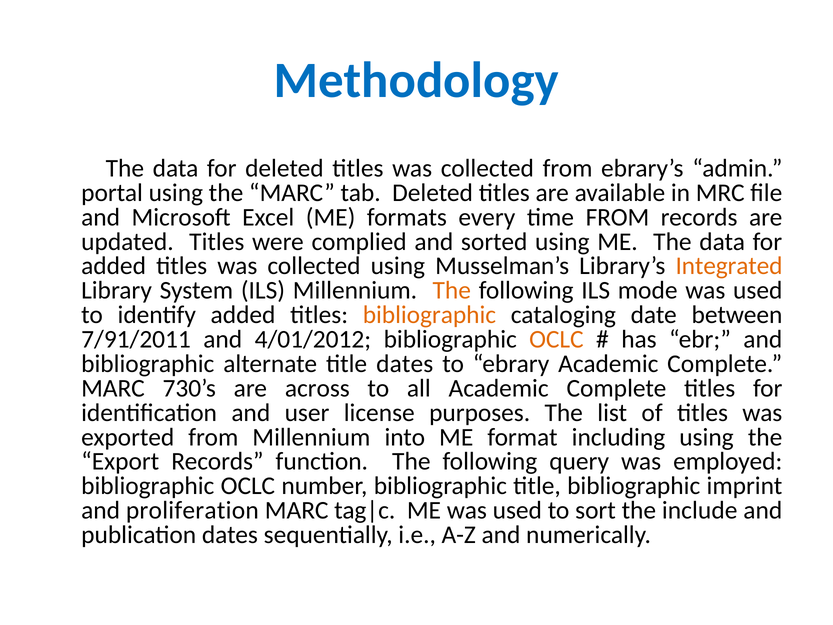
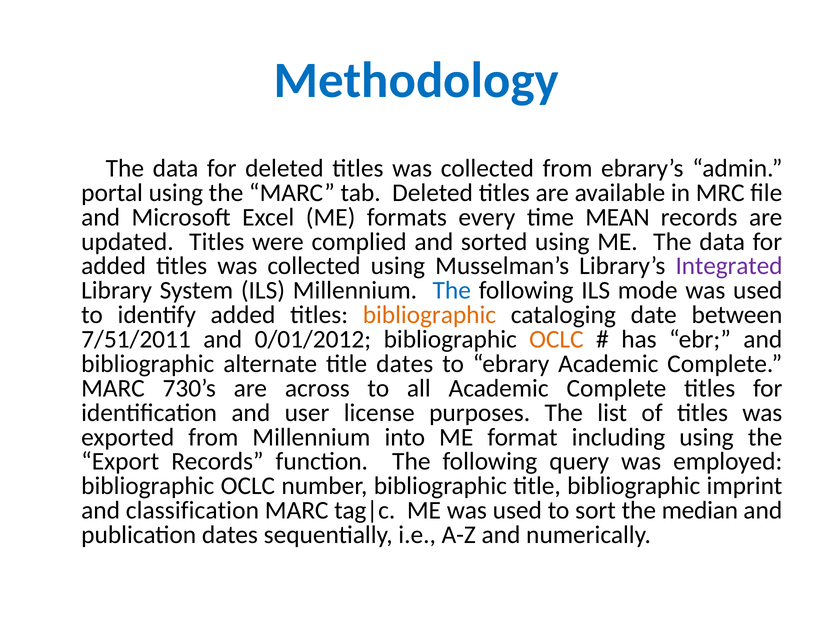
time FROM: FROM -> MEAN
Integrated colour: orange -> purple
The at (452, 290) colour: orange -> blue
7/91/2011: 7/91/2011 -> 7/51/2011
4/01/2012: 4/01/2012 -> 0/01/2012
proliferation: proliferation -> classification
include: include -> median
